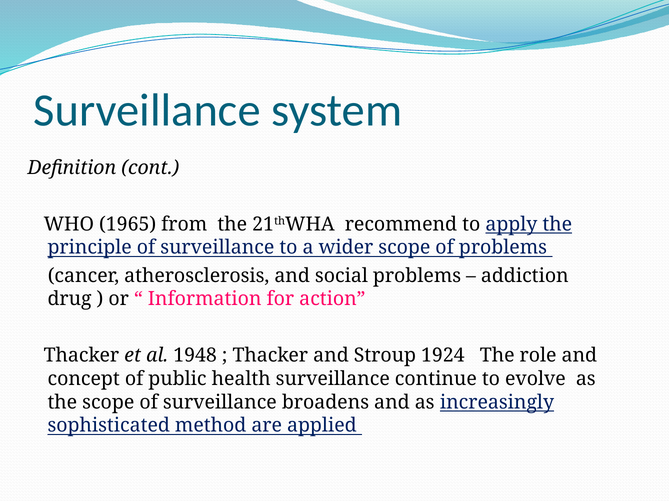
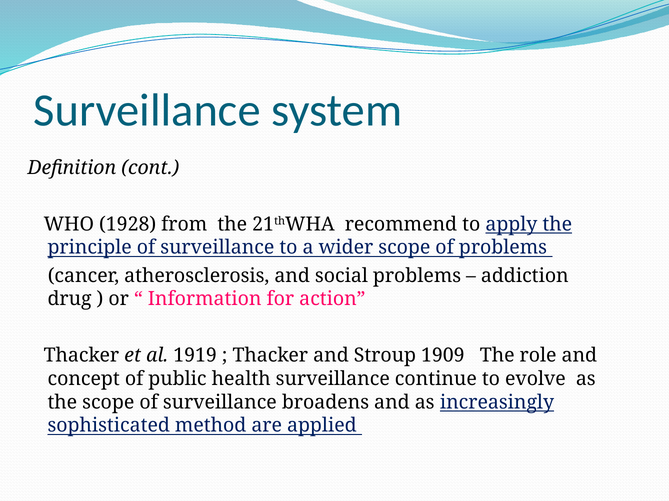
1965: 1965 -> 1928
1948: 1948 -> 1919
1924: 1924 -> 1909
